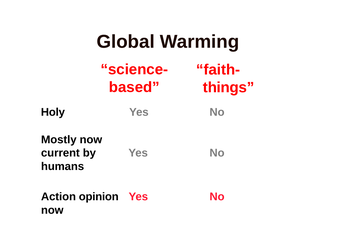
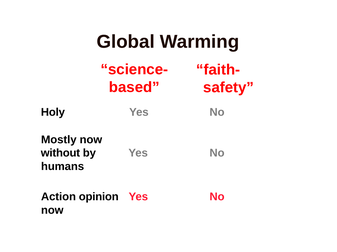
things: things -> safety
current: current -> without
